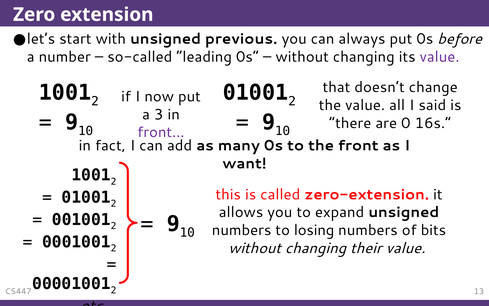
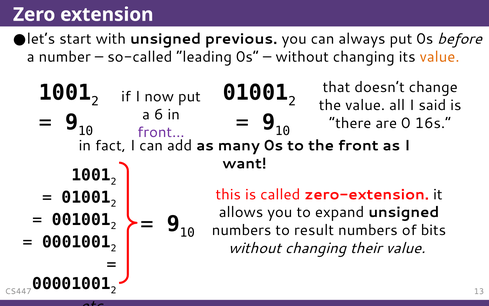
value at (440, 57) colour: purple -> orange
3: 3 -> 6
losing: losing -> result
